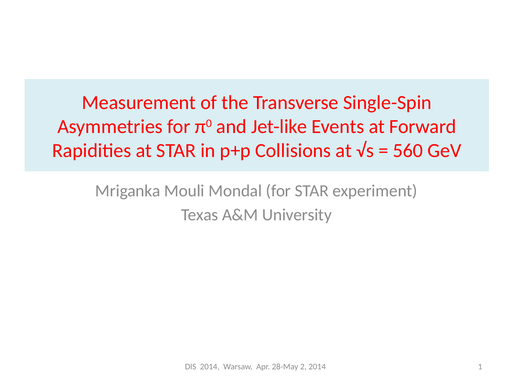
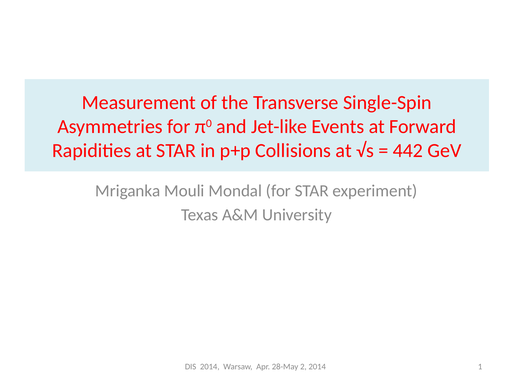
560: 560 -> 442
